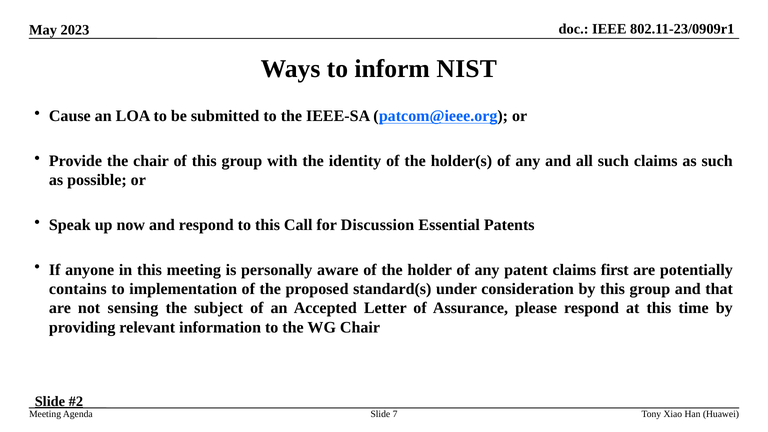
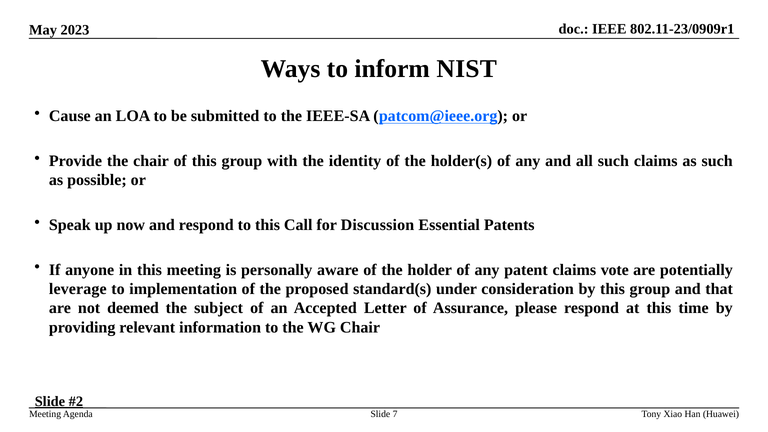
first: first -> vote
contains: contains -> leverage
sensing: sensing -> deemed
